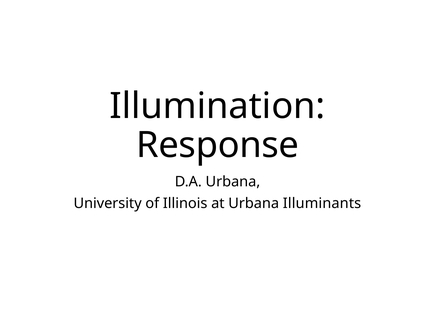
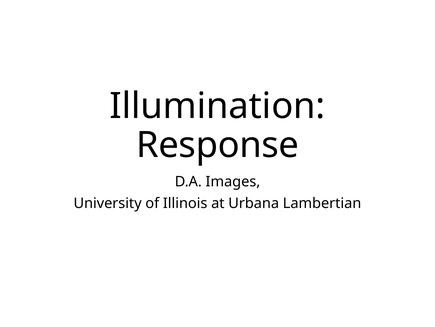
D.A Urbana: Urbana -> Images
Illuminants: Illuminants -> Lambertian
